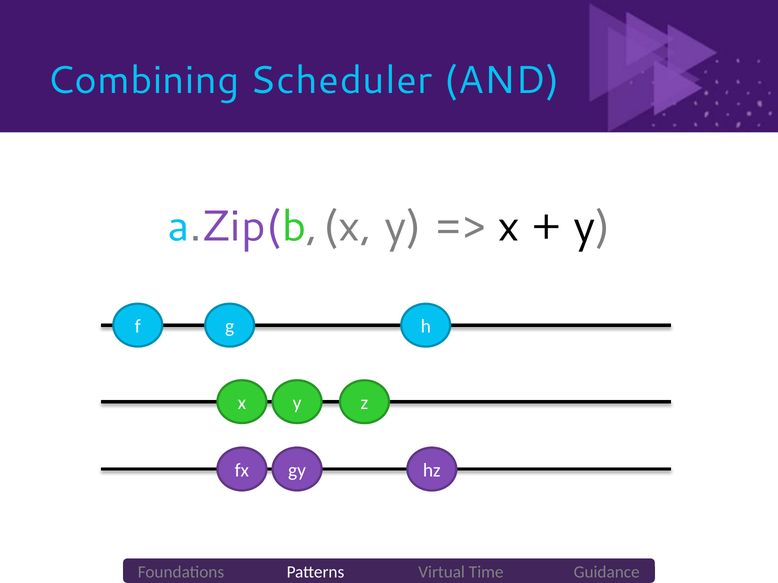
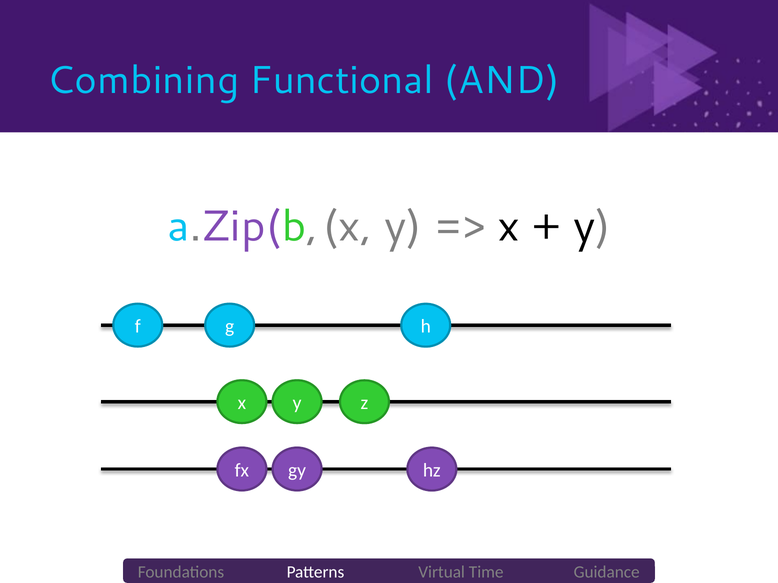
Scheduler: Scheduler -> Functional
